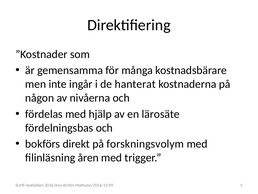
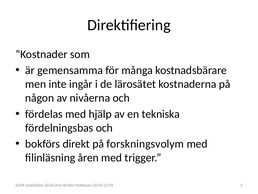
hanterat: hanterat -> lärosätet
lärosäte: lärosäte -> tekniska
